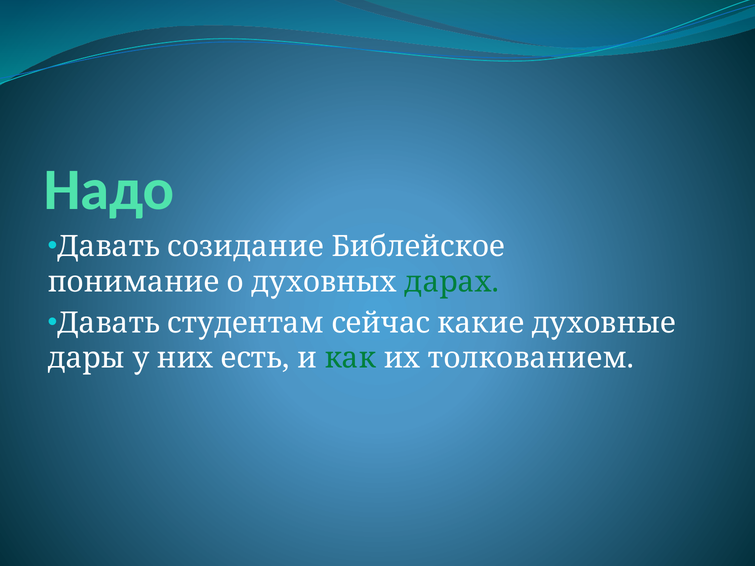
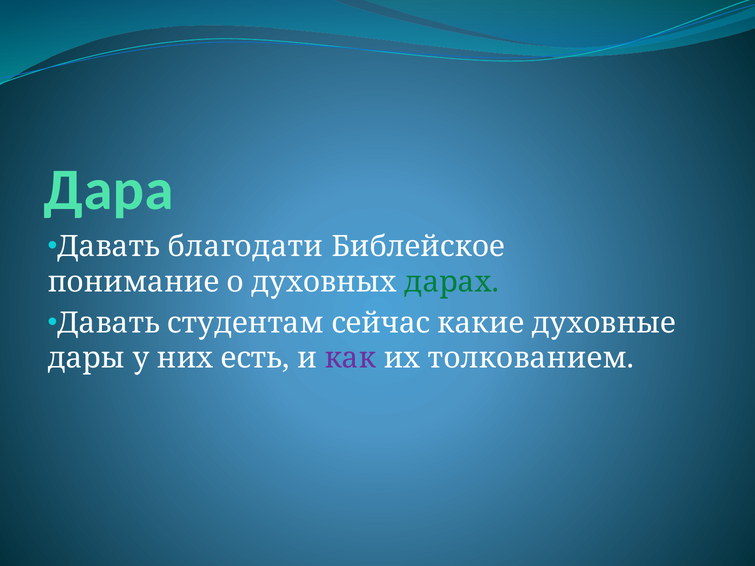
Надо: Надо -> Дара
созидание: созидание -> благодати
как colour: green -> purple
